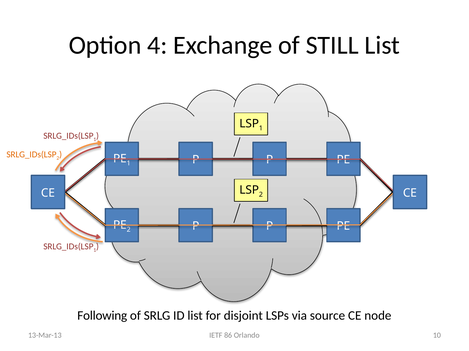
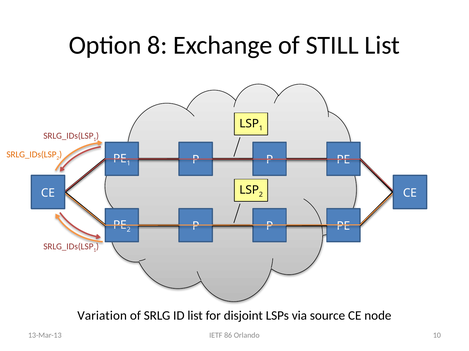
4: 4 -> 8
Following: Following -> Variation
